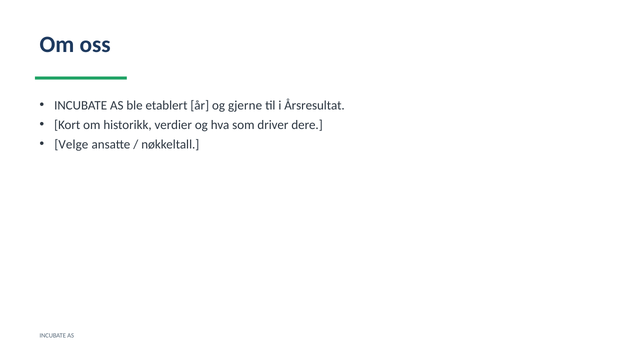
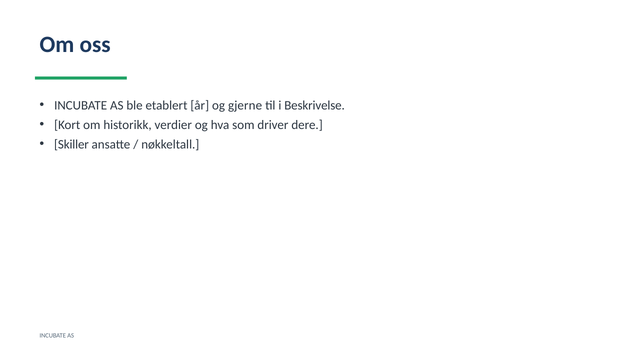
Årsresultat: Årsresultat -> Beskrivelse
Velge: Velge -> Skiller
